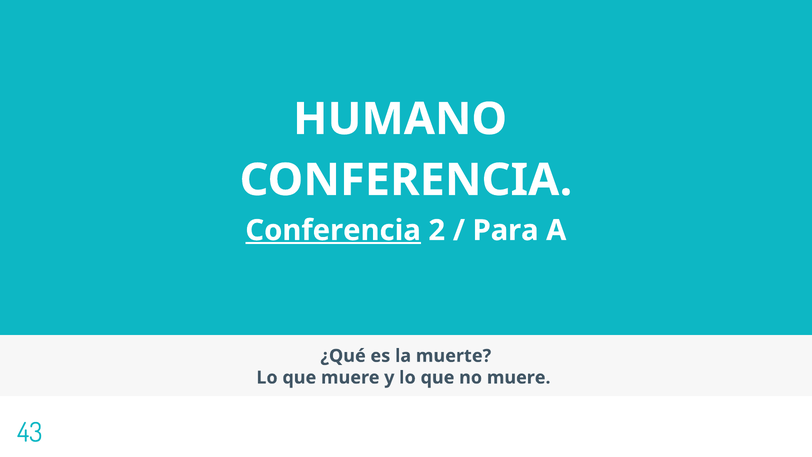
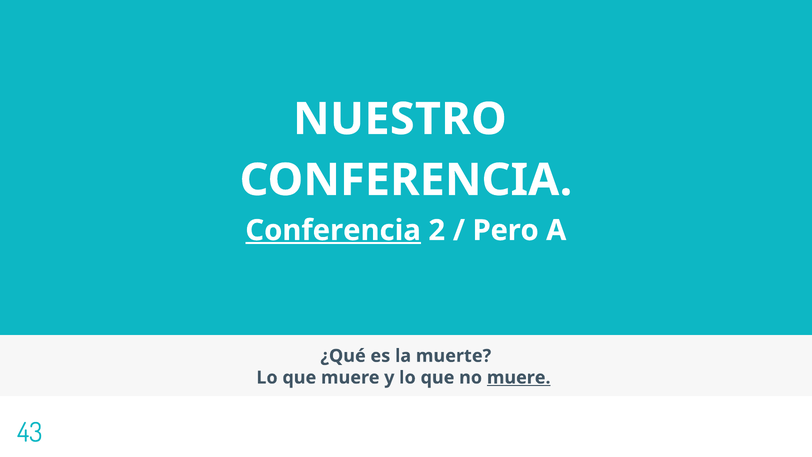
HUMANO: HUMANO -> NUESTRO
Para: Para -> Pero
muere at (519, 377) underline: none -> present
